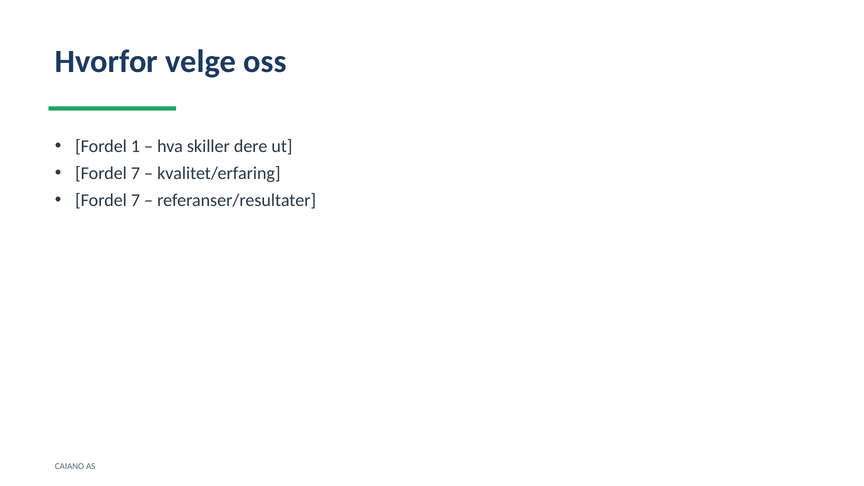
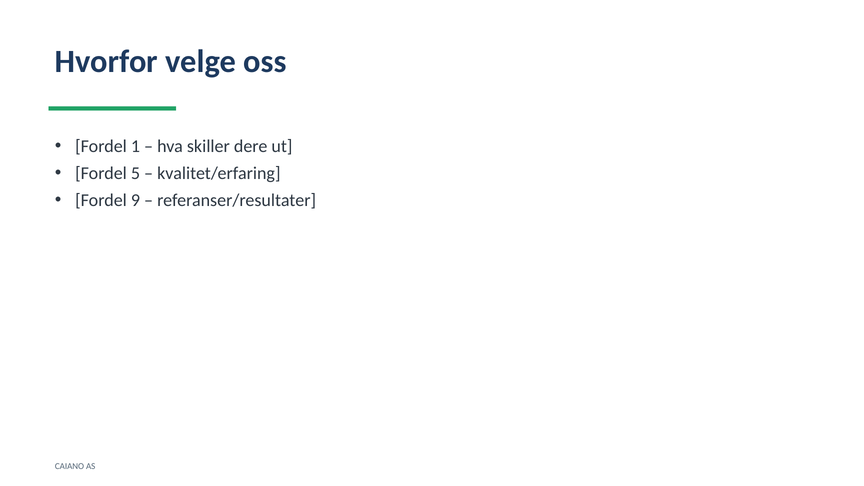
7 at (135, 173): 7 -> 5
7 at (135, 200): 7 -> 9
